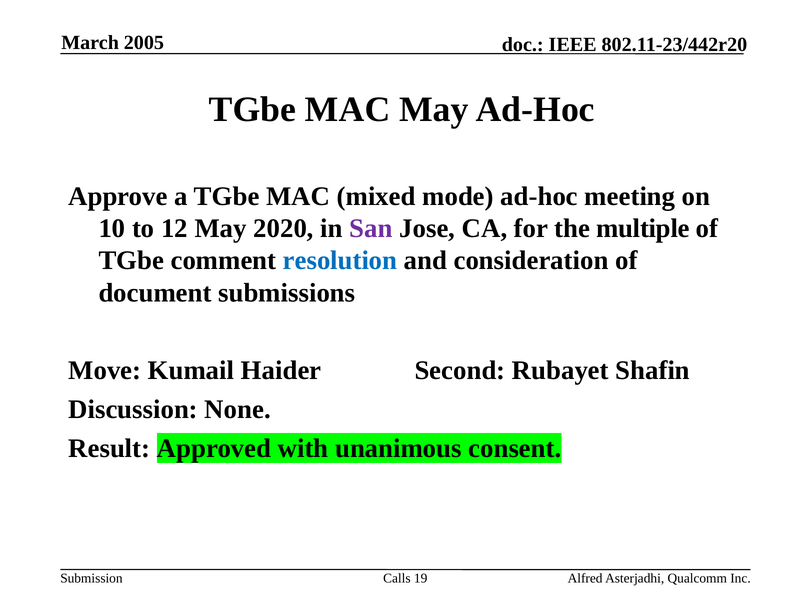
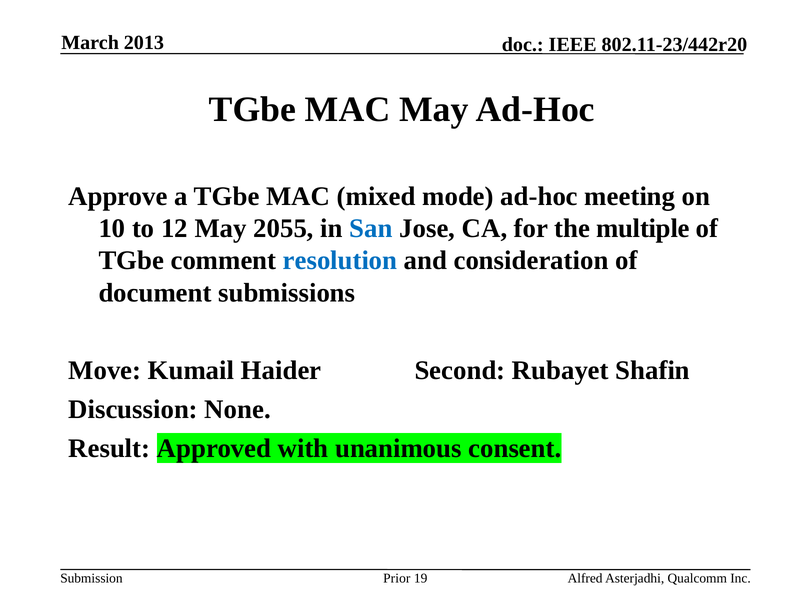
2005: 2005 -> 2013
2020: 2020 -> 2055
San colour: purple -> blue
Calls: Calls -> Prior
